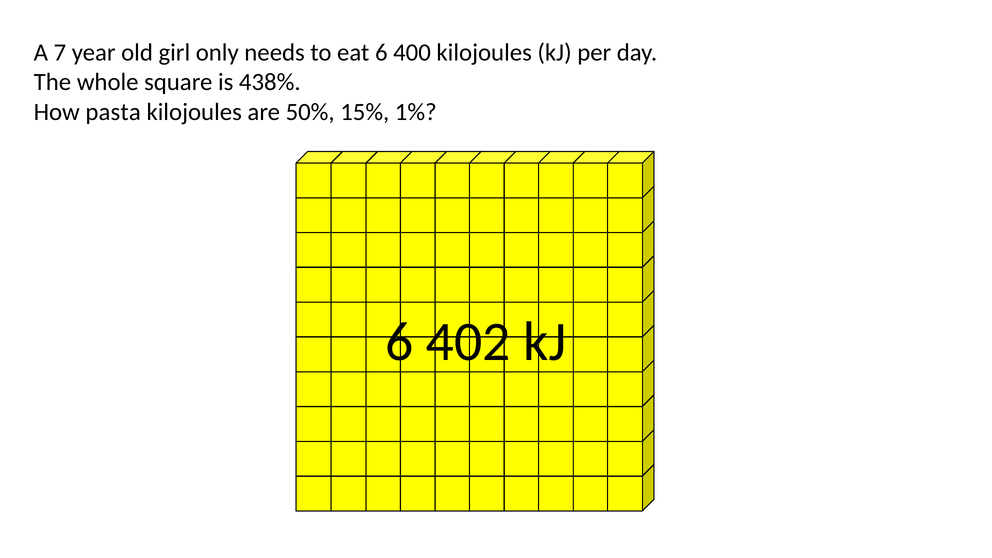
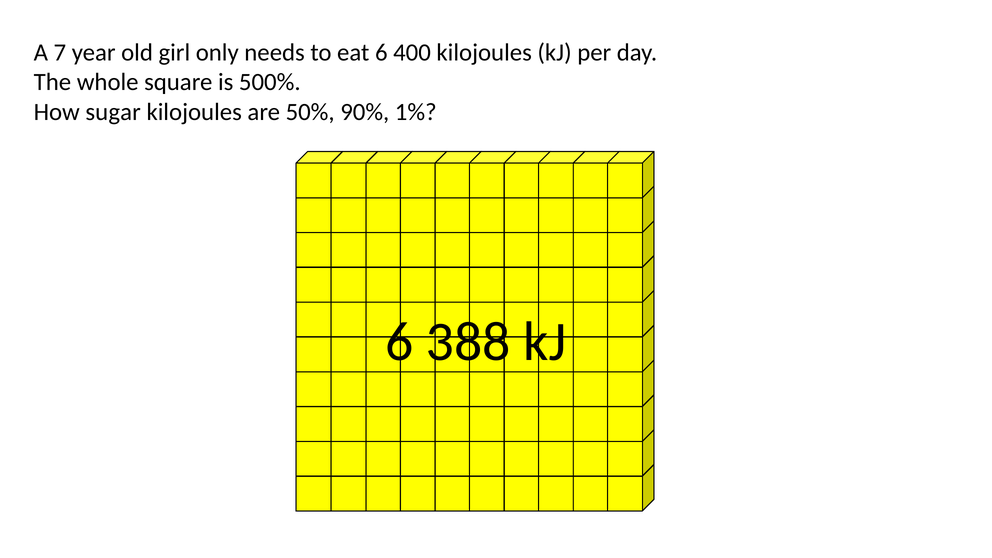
438%: 438% -> 500%
pasta: pasta -> sugar
15%: 15% -> 90%
402: 402 -> 388
